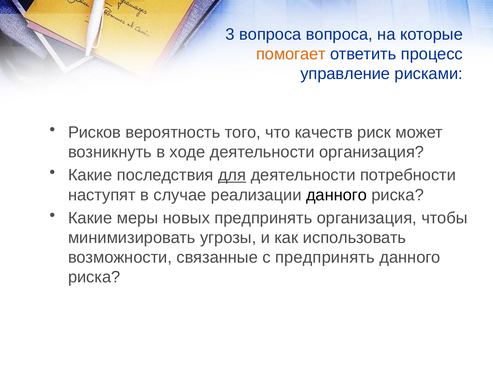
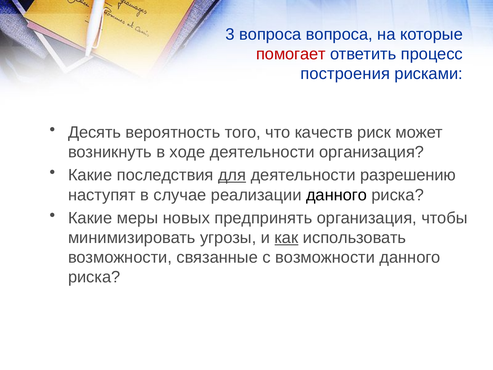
помогает colour: orange -> red
управление: управление -> построения
Рисков: Рисков -> Десять
потребности: потребности -> разрешению
как underline: none -> present
с предпринять: предпринять -> возможности
